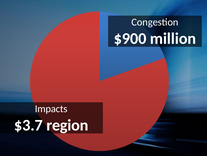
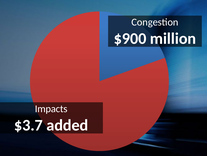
region: region -> added
